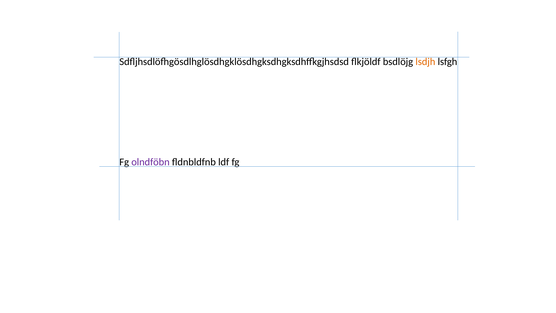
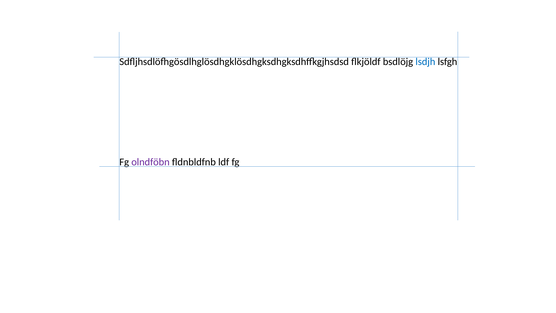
lsdjh colour: orange -> blue
